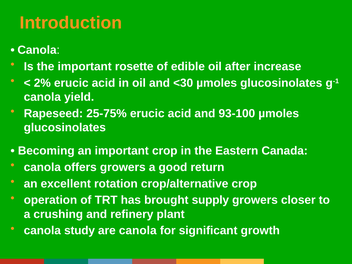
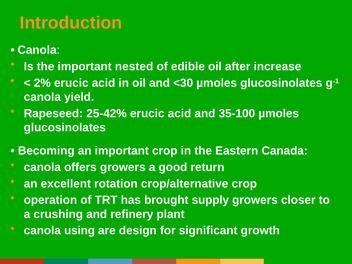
rosette: rosette -> nested
25-75%: 25-75% -> 25-42%
93-100: 93-100 -> 35-100
study: study -> using
are canola: canola -> design
